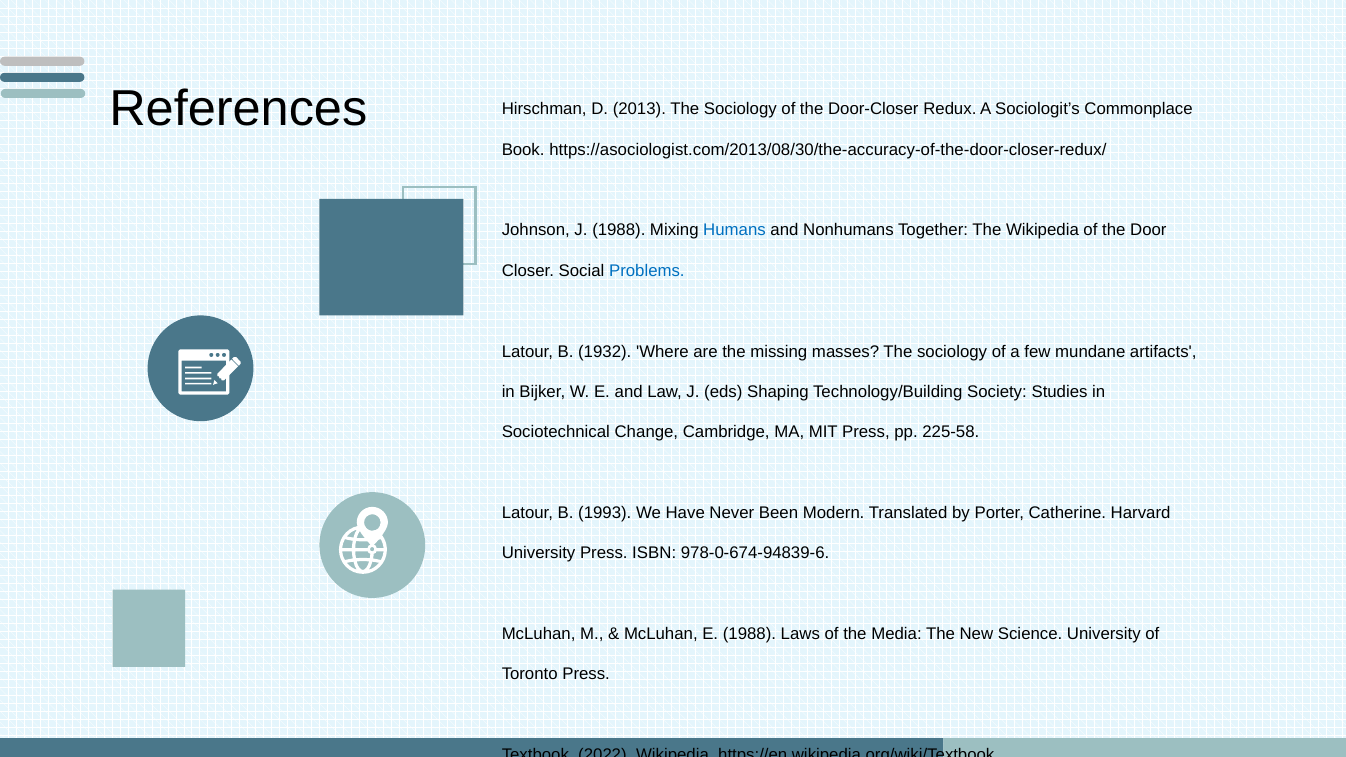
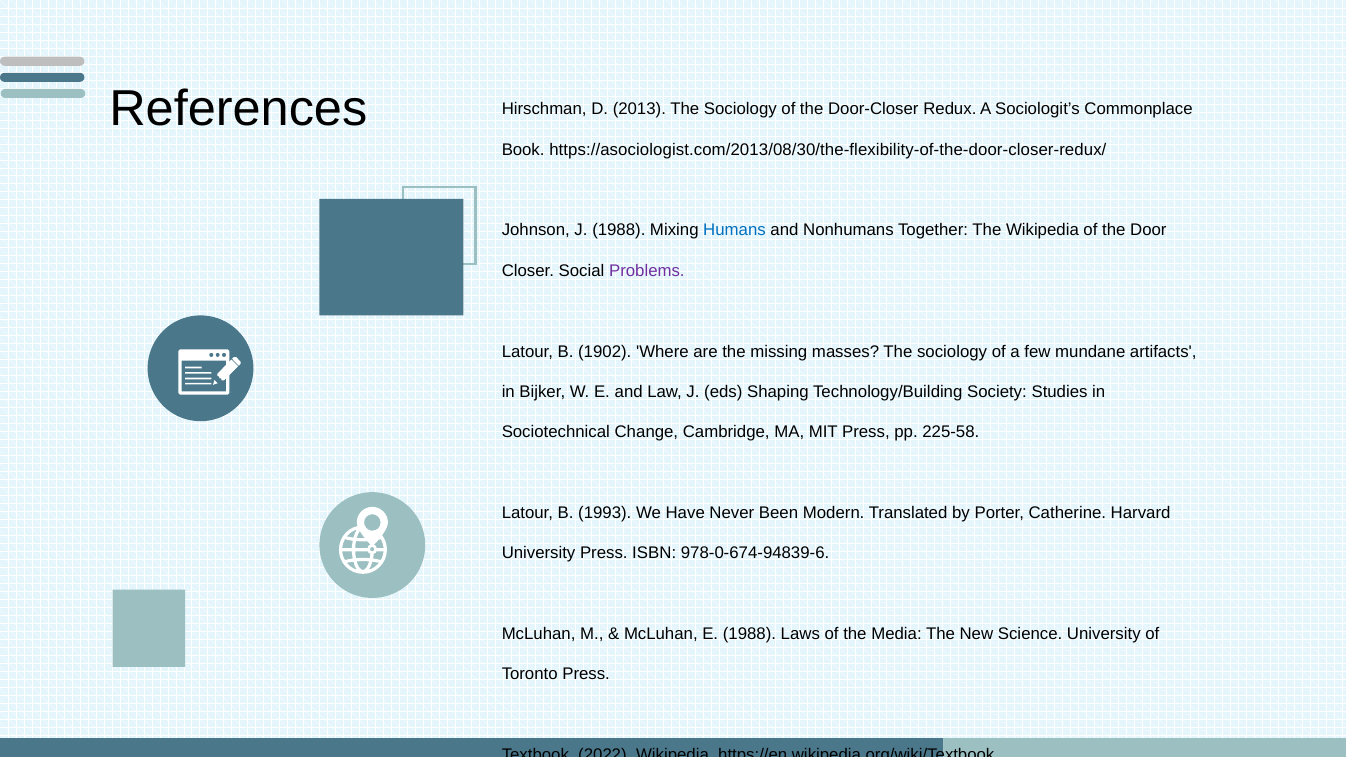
https://asociologist.com/2013/08/30/the-accuracy-of-the-door-closer-redux/: https://asociologist.com/2013/08/30/the-accuracy-of-the-door-closer-redux/ -> https://asociologist.com/2013/08/30/the-flexibility-of-the-door-closer-redux/
Problems colour: blue -> purple
1932: 1932 -> 1902
